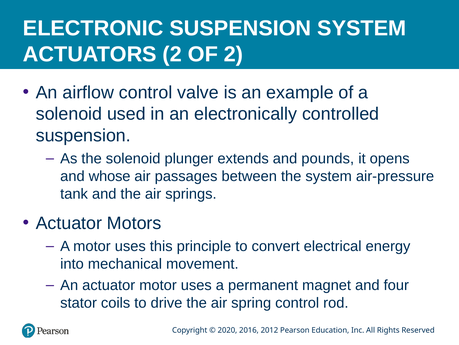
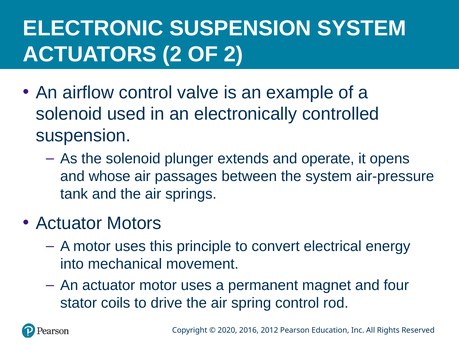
pounds: pounds -> operate
